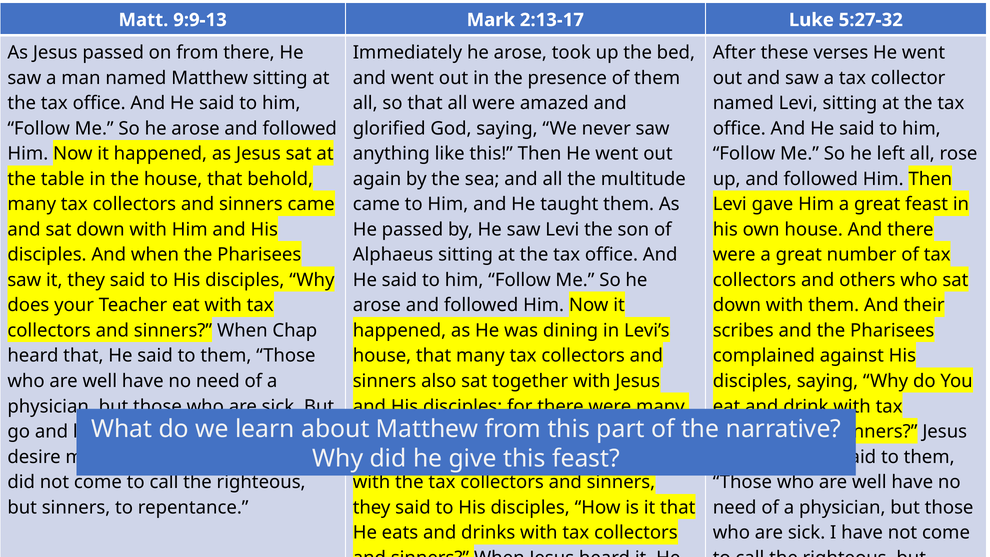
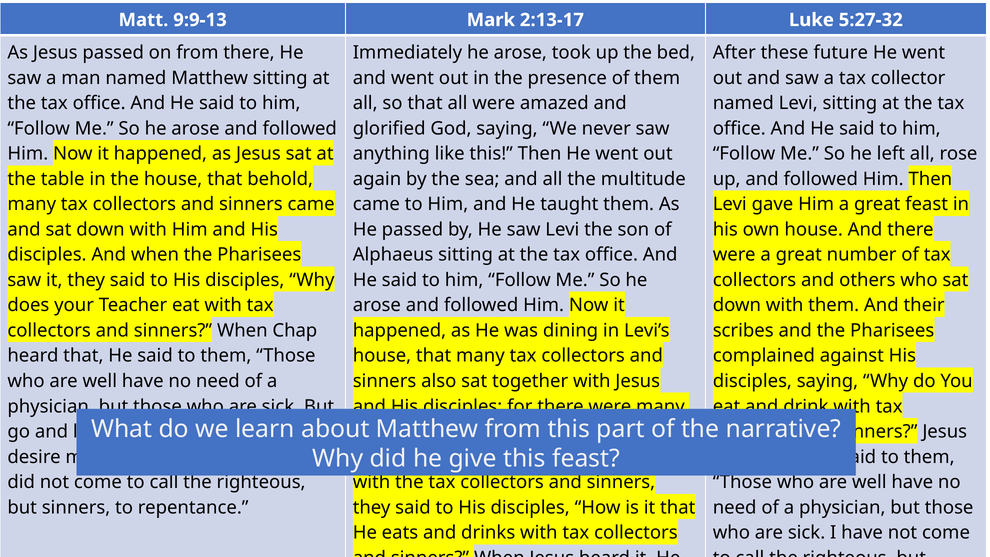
verses: verses -> future
